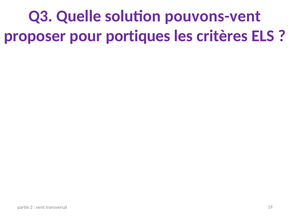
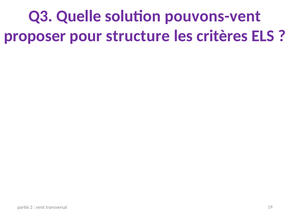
portiques: portiques -> structure
